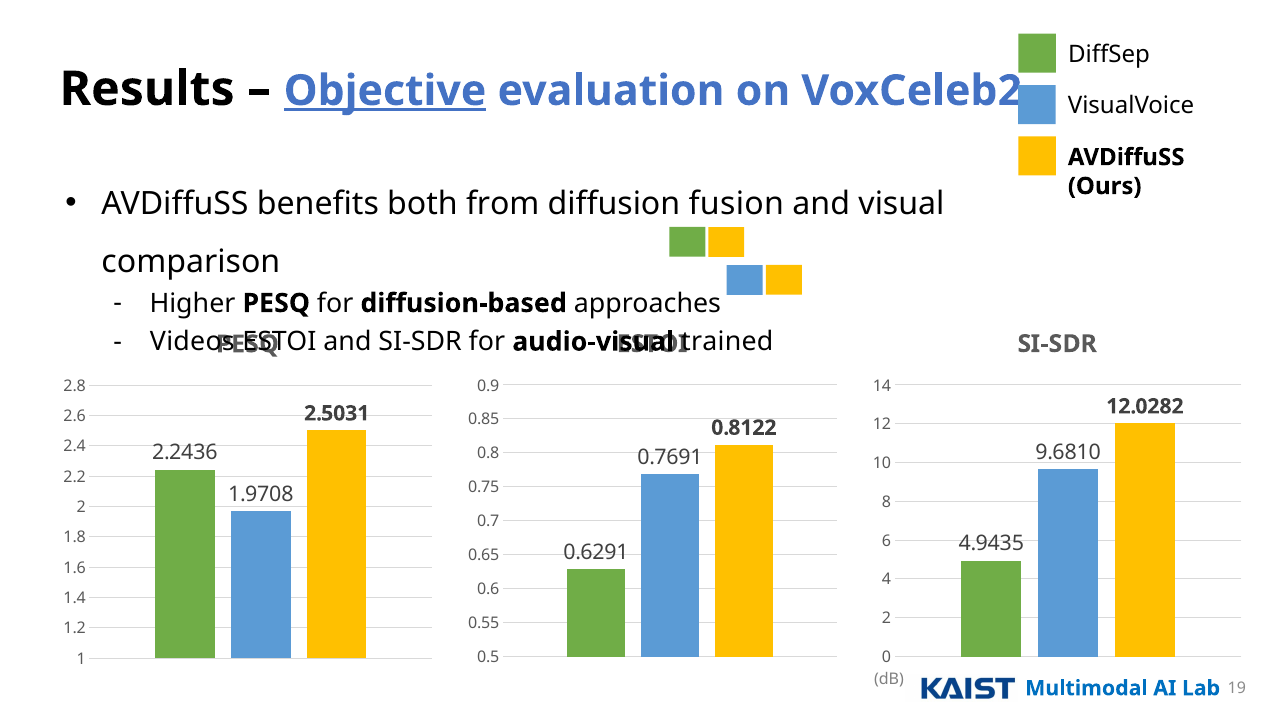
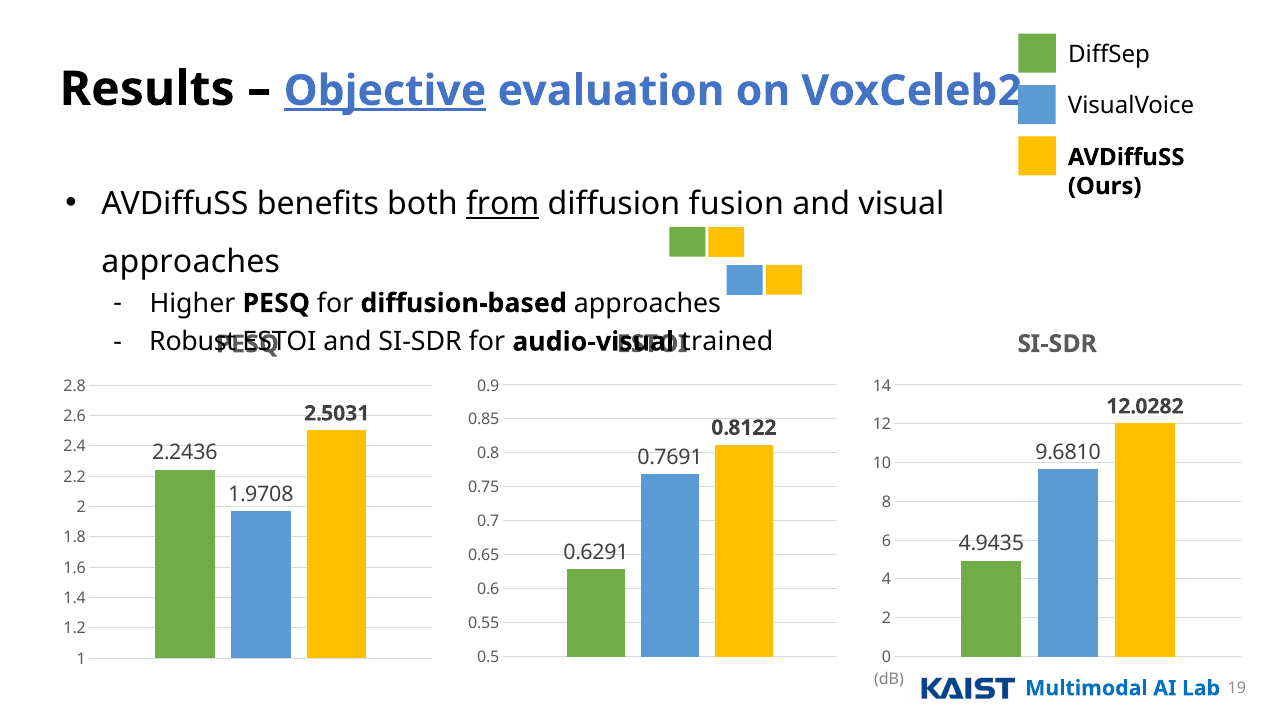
from underline: none -> present
comparison at (191, 262): comparison -> approaches
Videos: Videos -> Robust
